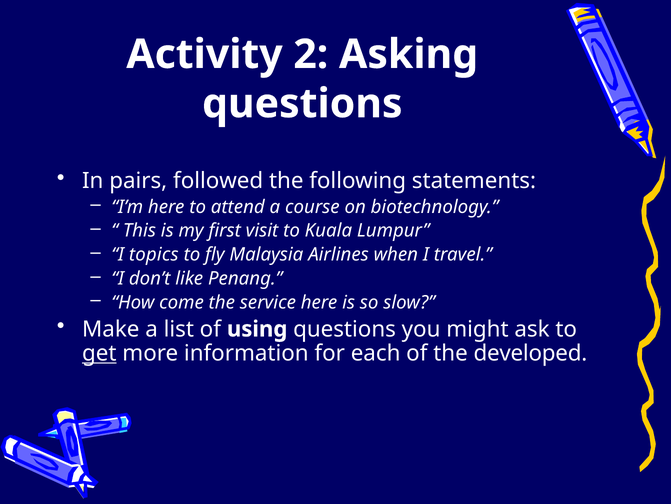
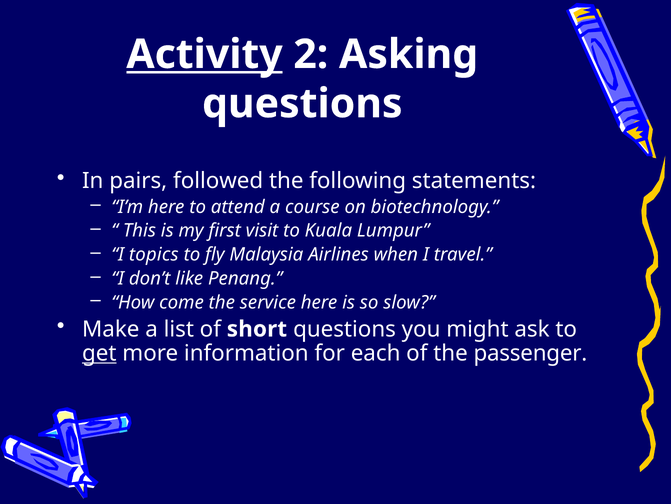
Activity underline: none -> present
using: using -> short
developed: developed -> passenger
